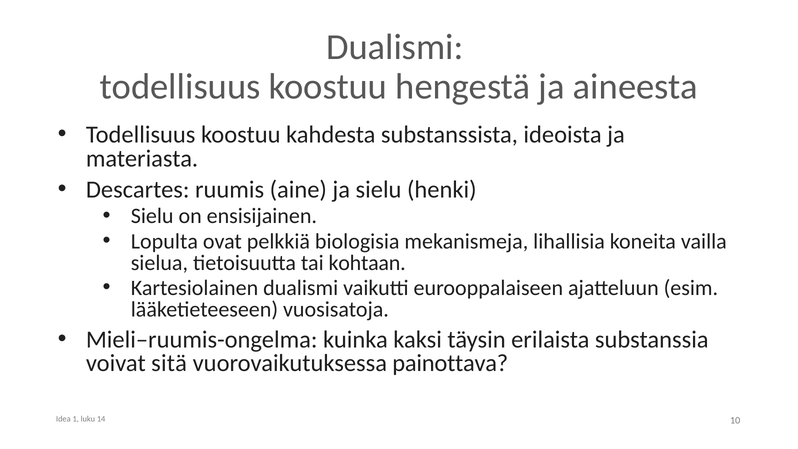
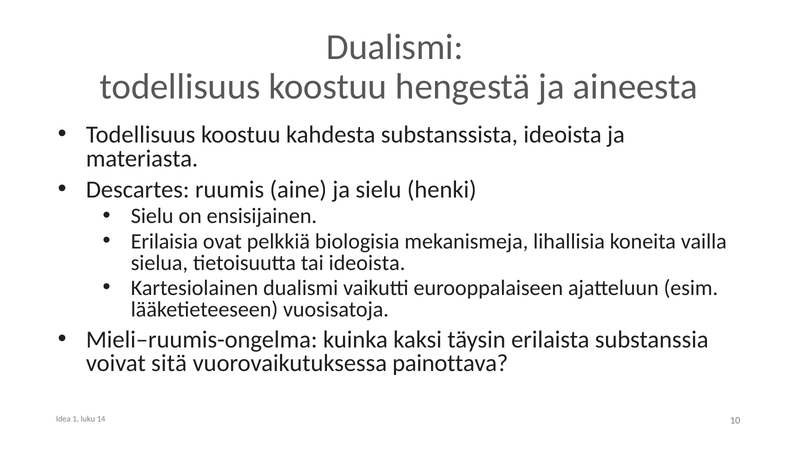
Lopulta: Lopulta -> Erilaisia
tai kohtaan: kohtaan -> ideoista
